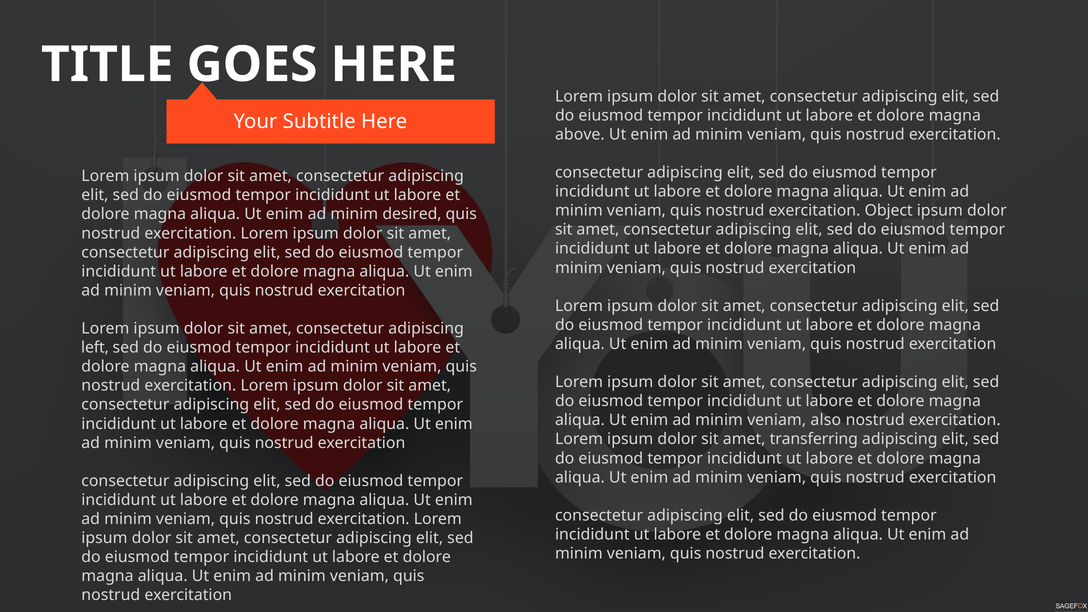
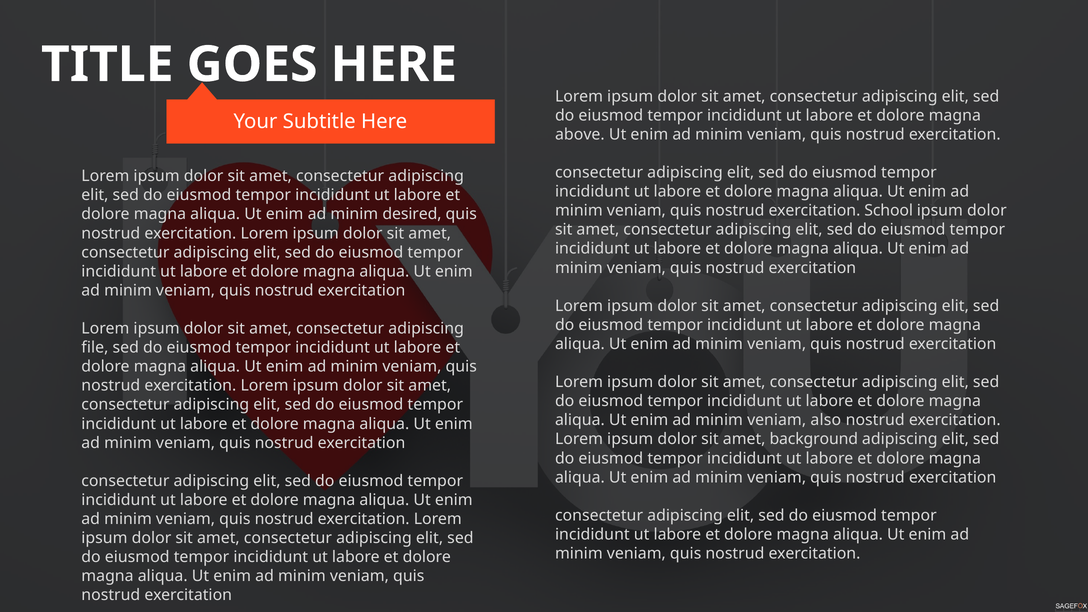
Object: Object -> School
left: left -> file
transferring: transferring -> background
